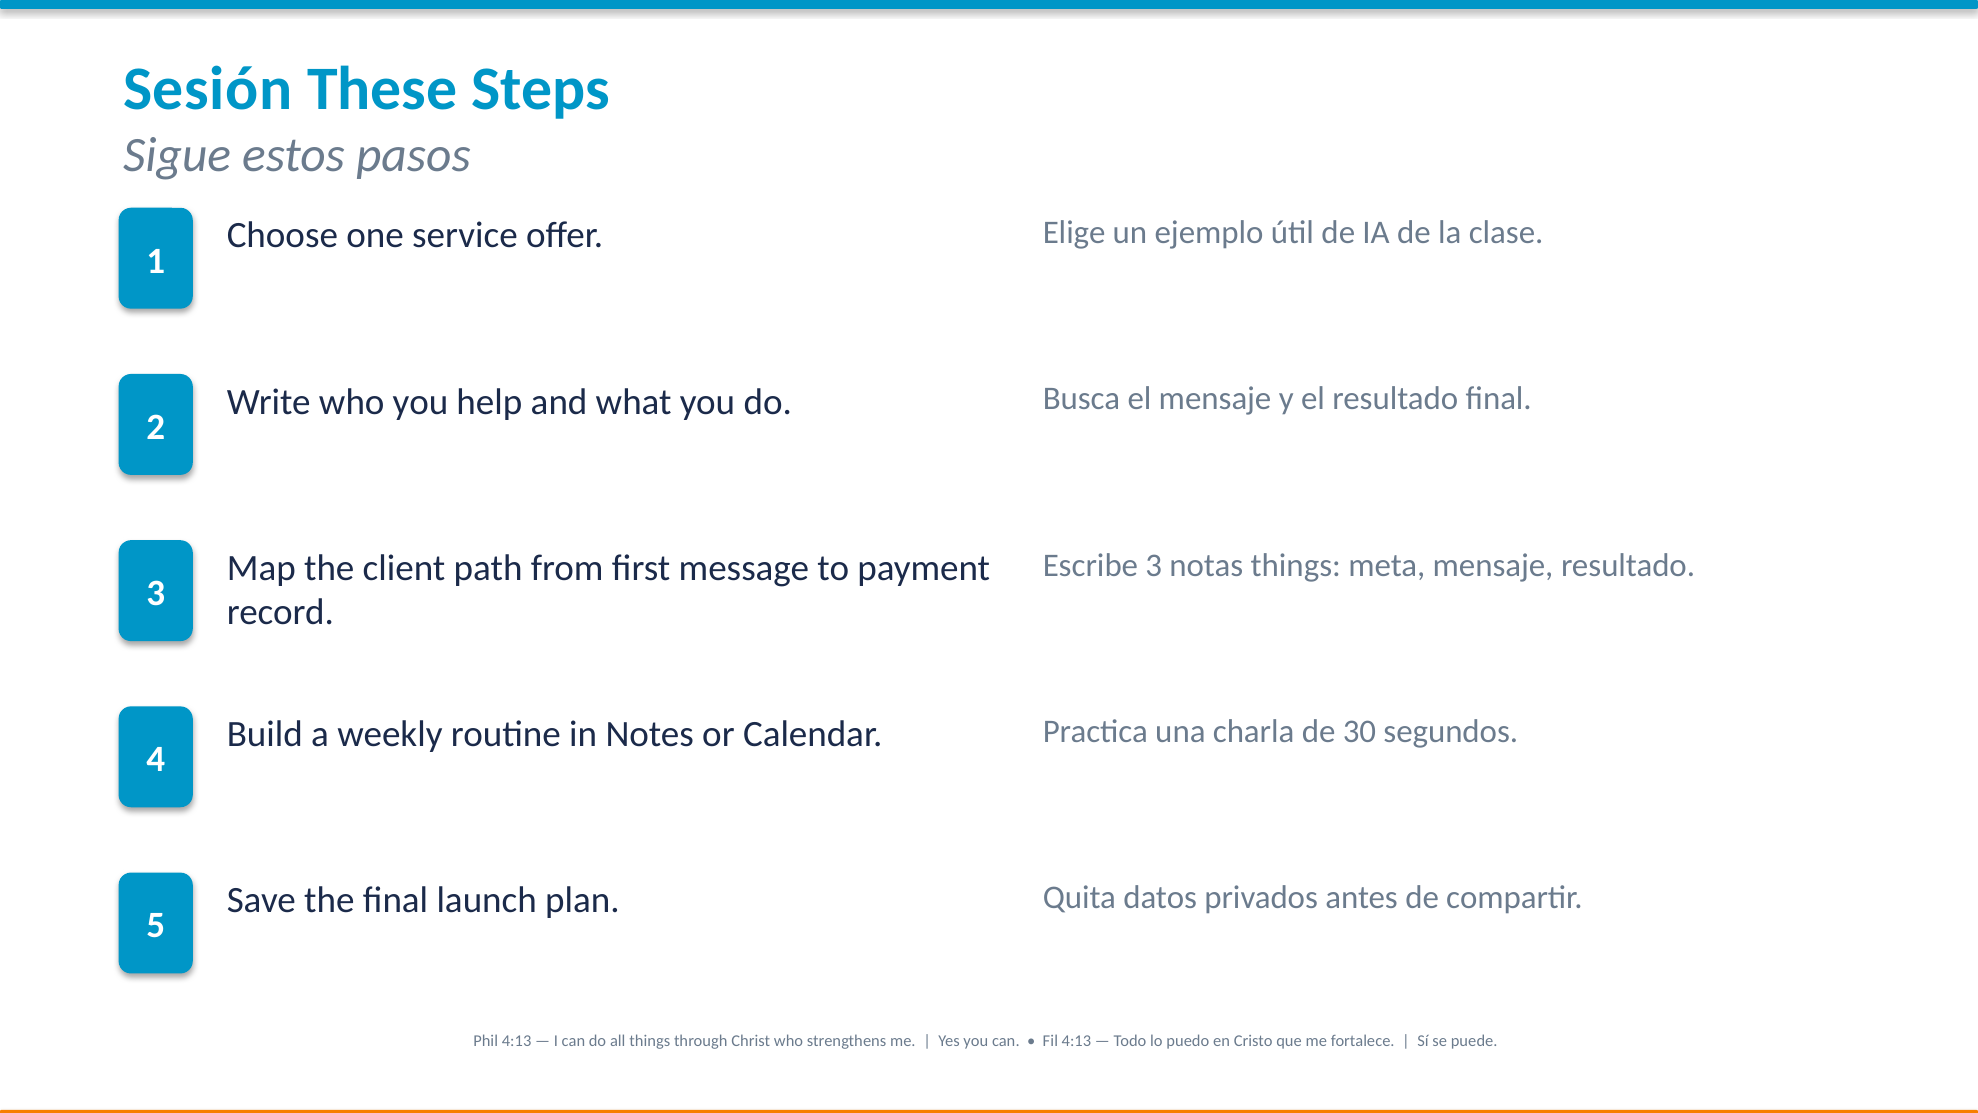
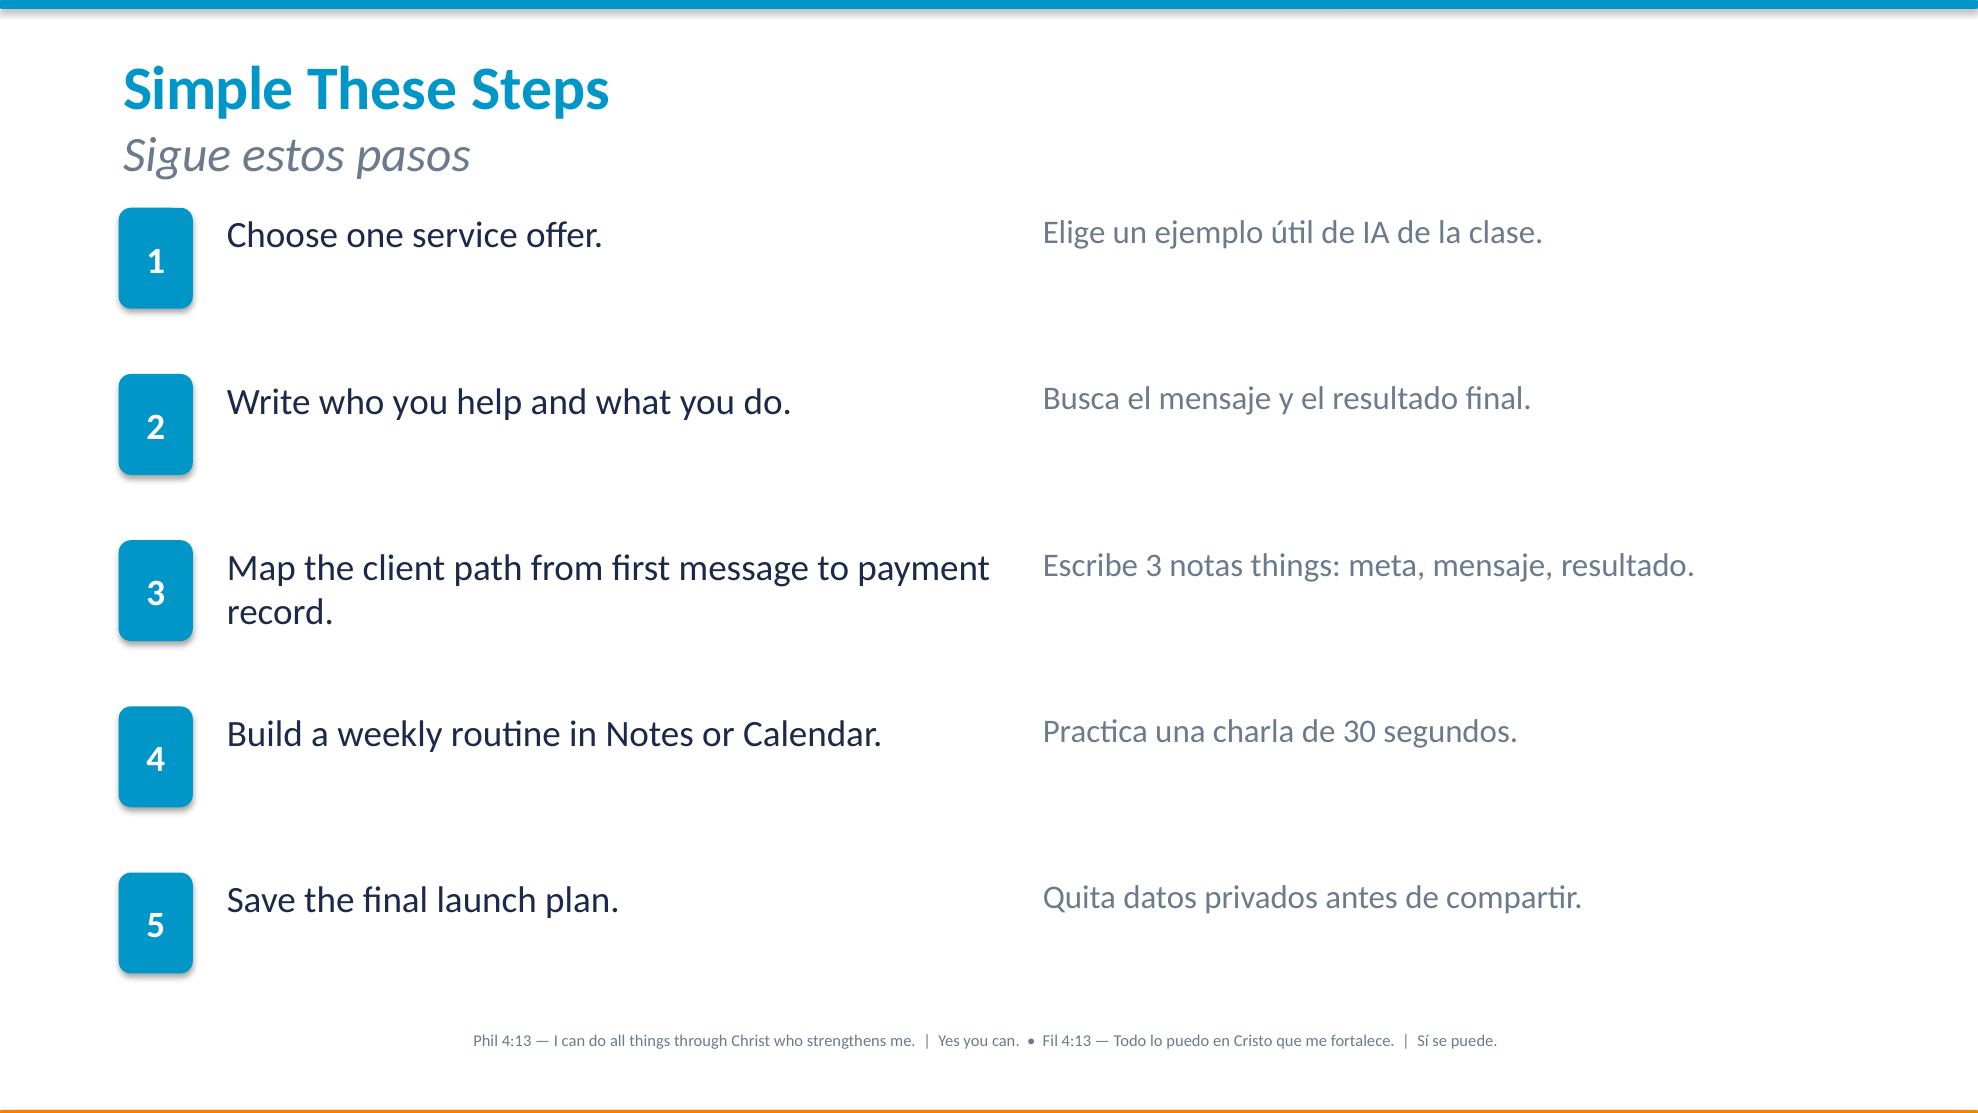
Sesión: Sesión -> Simple
